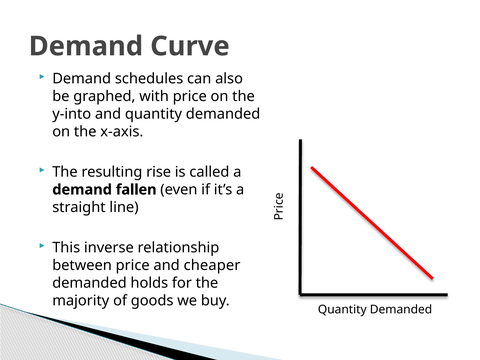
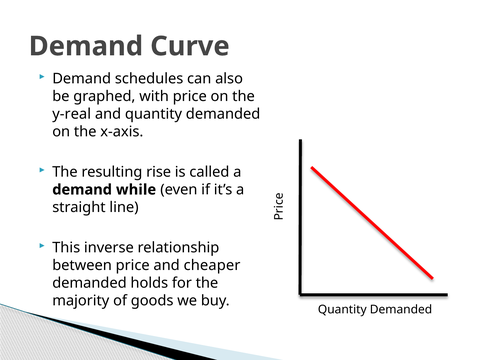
y-into: y-into -> y-real
fallen: fallen -> while
